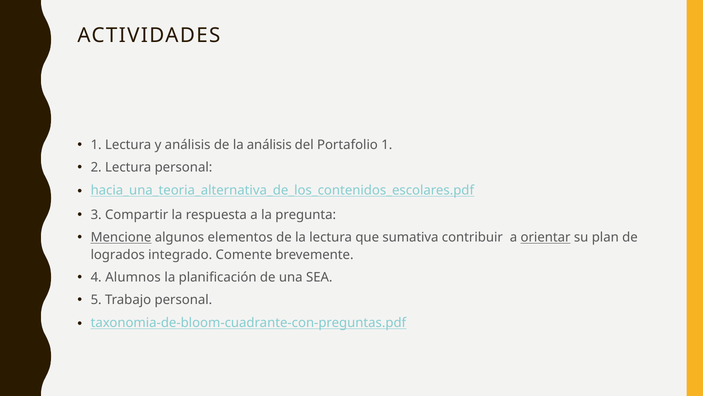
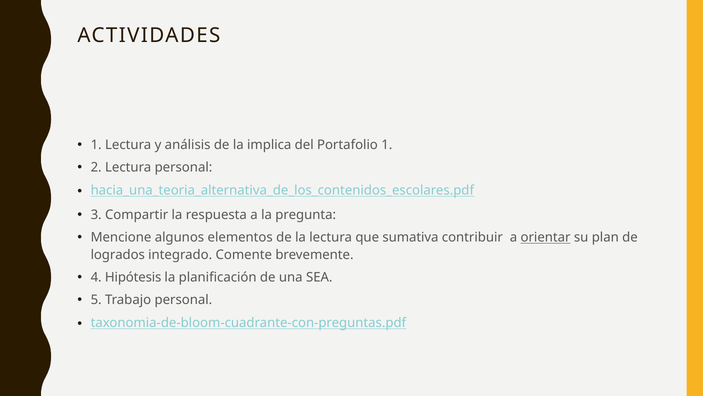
la análisis: análisis -> implica
Mencione underline: present -> none
Alumnos: Alumnos -> Hipótesis
